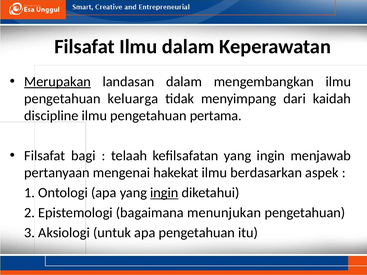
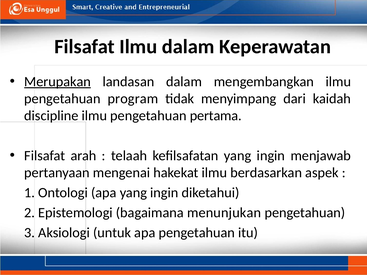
keluarga: keluarga -> program
bagi: bagi -> arah
ingin at (164, 193) underline: present -> none
